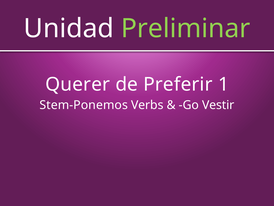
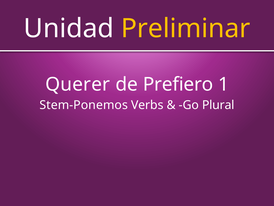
Preliminar colour: light green -> yellow
Preferir: Preferir -> Prefiero
Vestir: Vestir -> Plural
